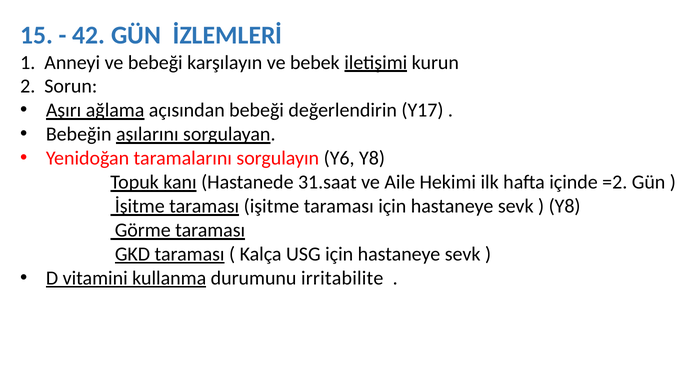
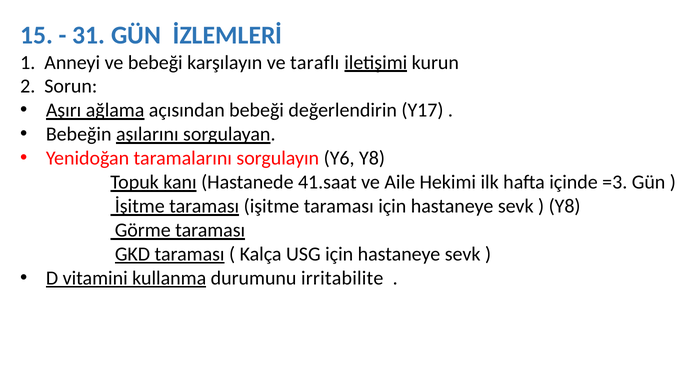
42: 42 -> 31
bebek: bebek -> taraflı
31.saat: 31.saat -> 41.saat
=2: =2 -> =3
